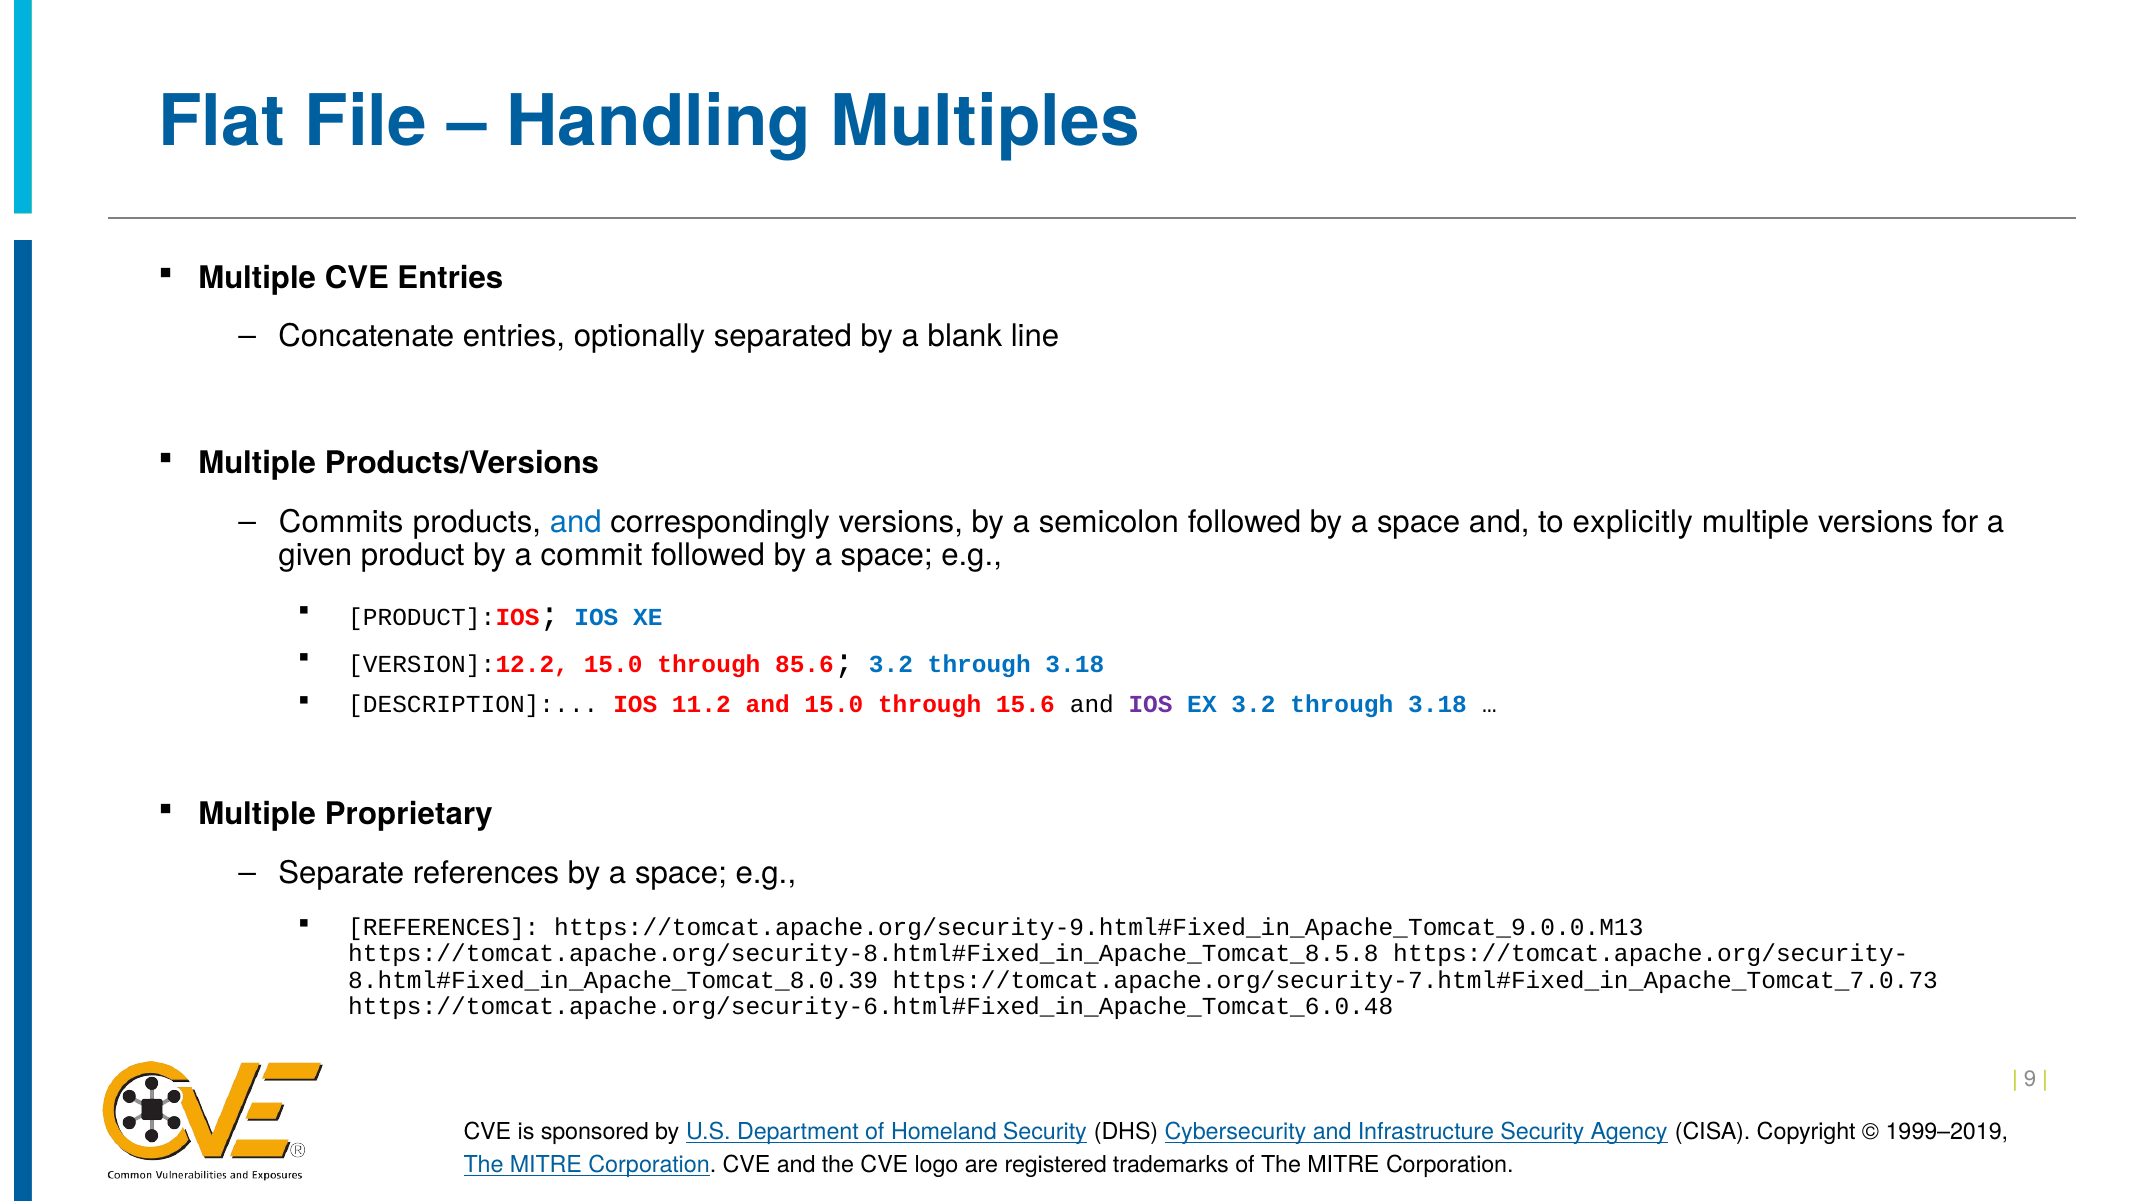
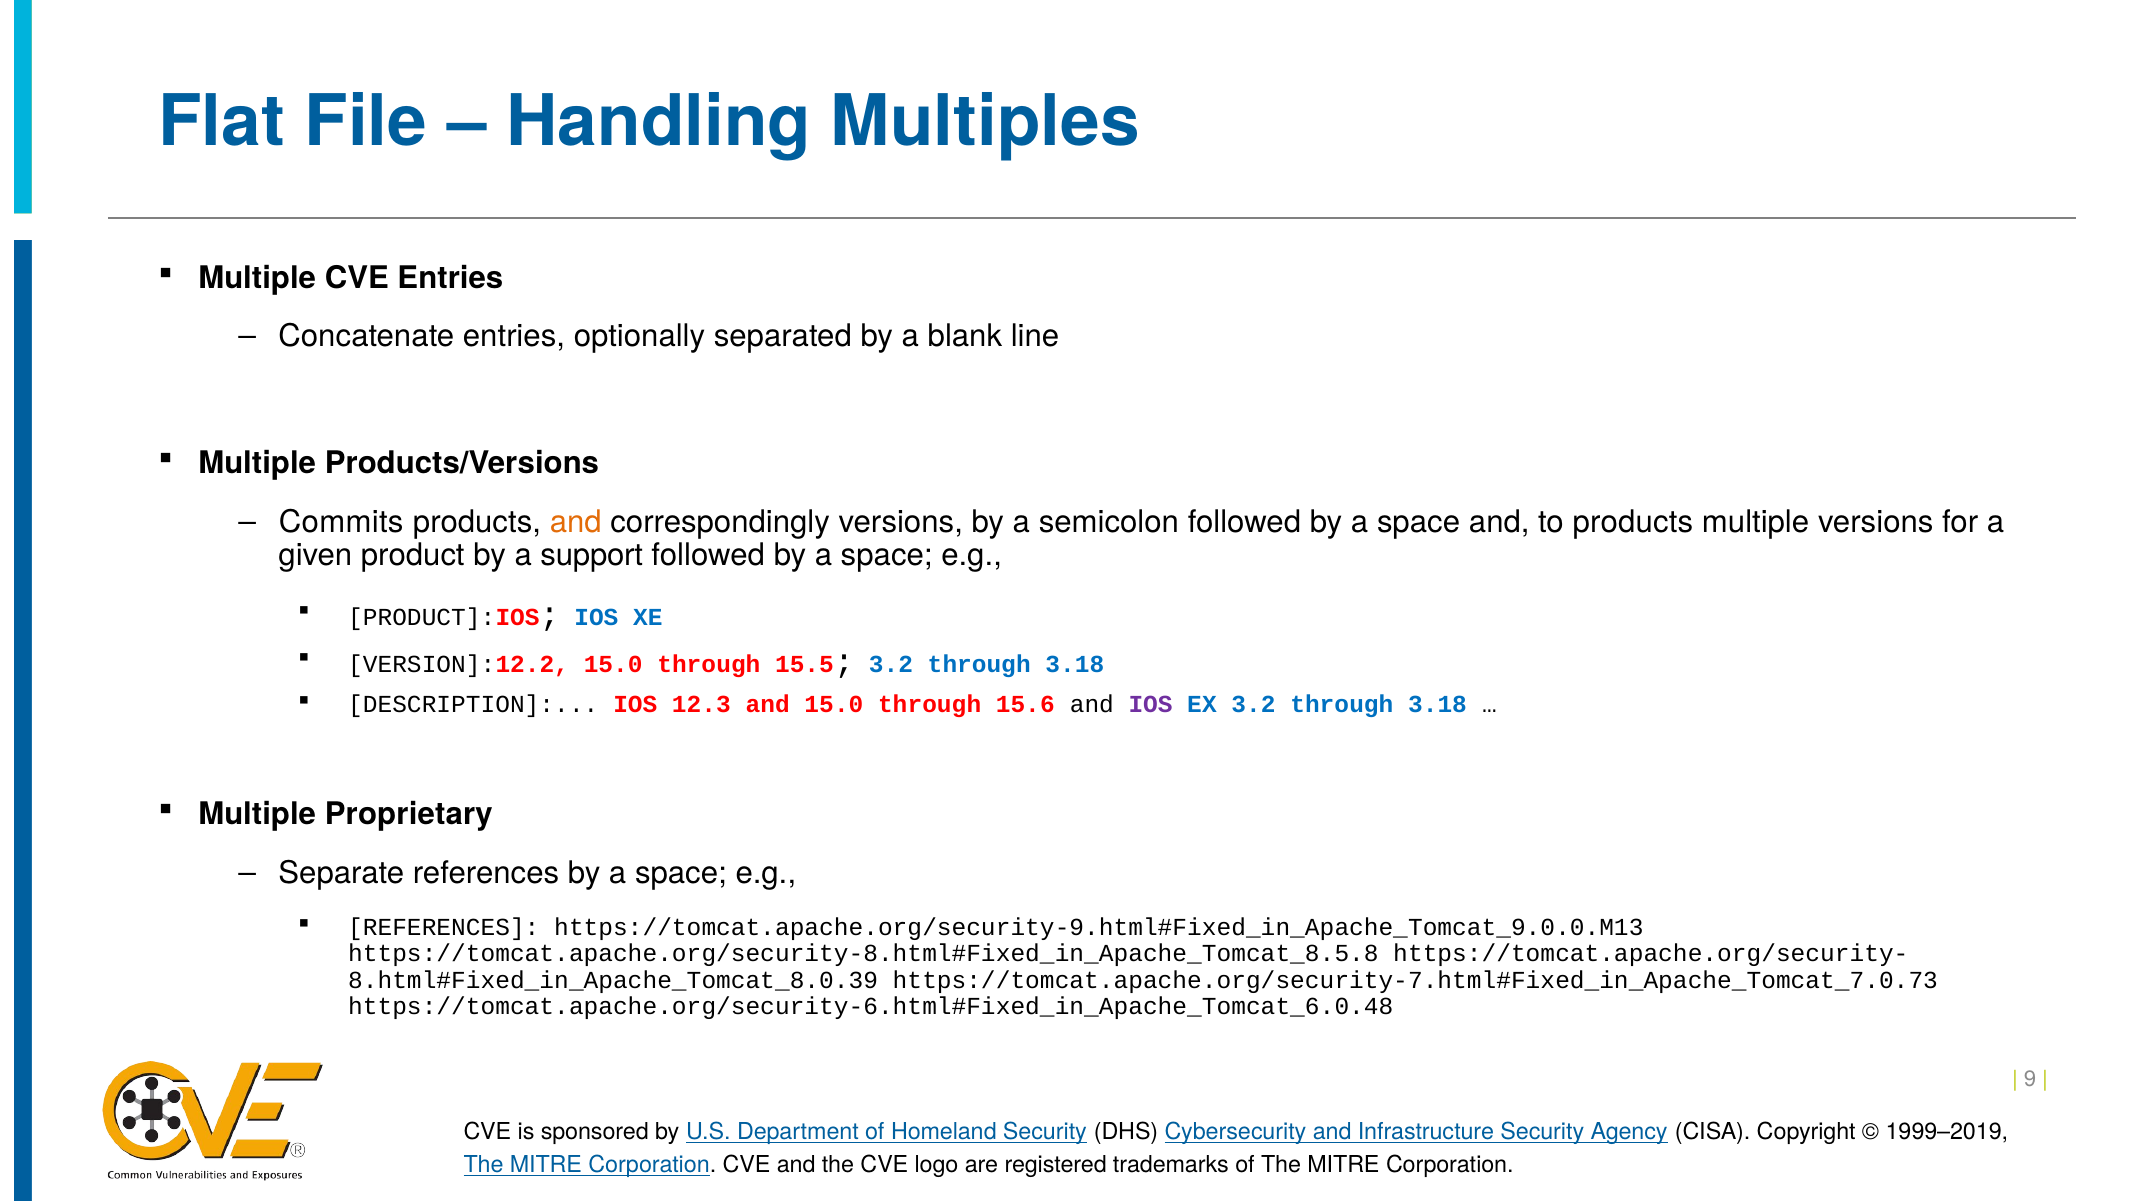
and at (576, 522) colour: blue -> orange
to explicitly: explicitly -> products
commit: commit -> support
85.6: 85.6 -> 15.5
11.2: 11.2 -> 12.3
